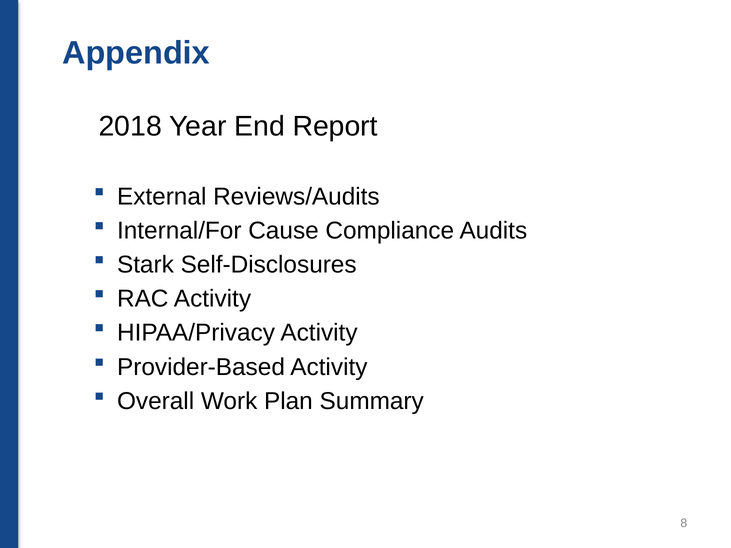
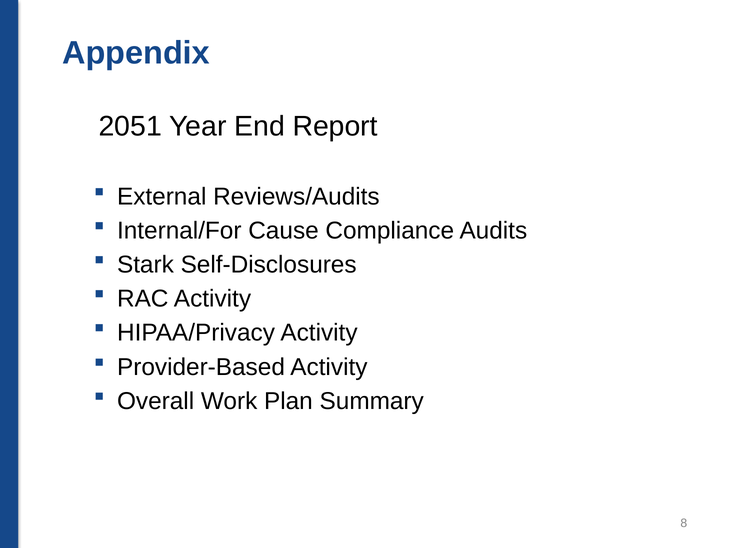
2018: 2018 -> 2051
